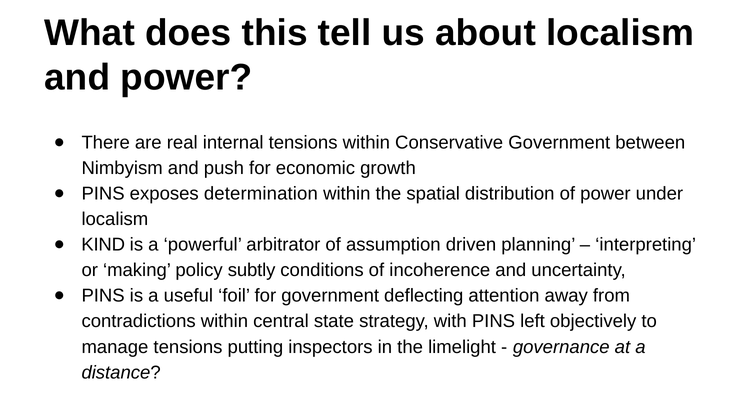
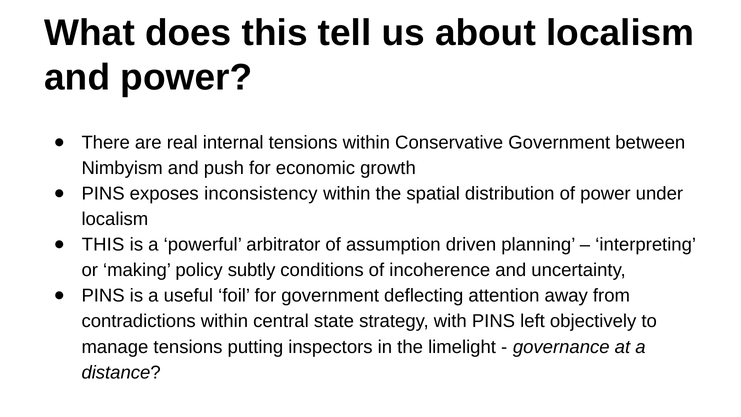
determination: determination -> inconsistency
KIND at (103, 245): KIND -> THIS
